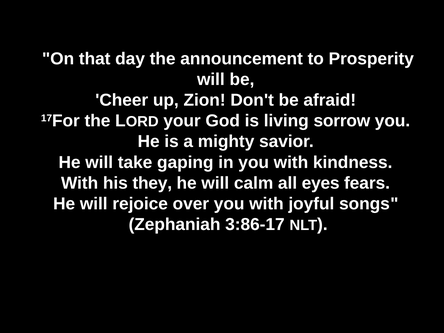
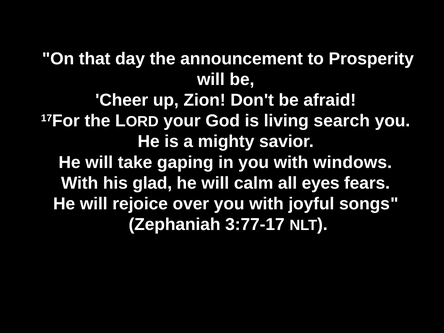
sorrow: sorrow -> search
kindness: kindness -> windows
they: they -> glad
3:86-17: 3:86-17 -> 3:77-17
